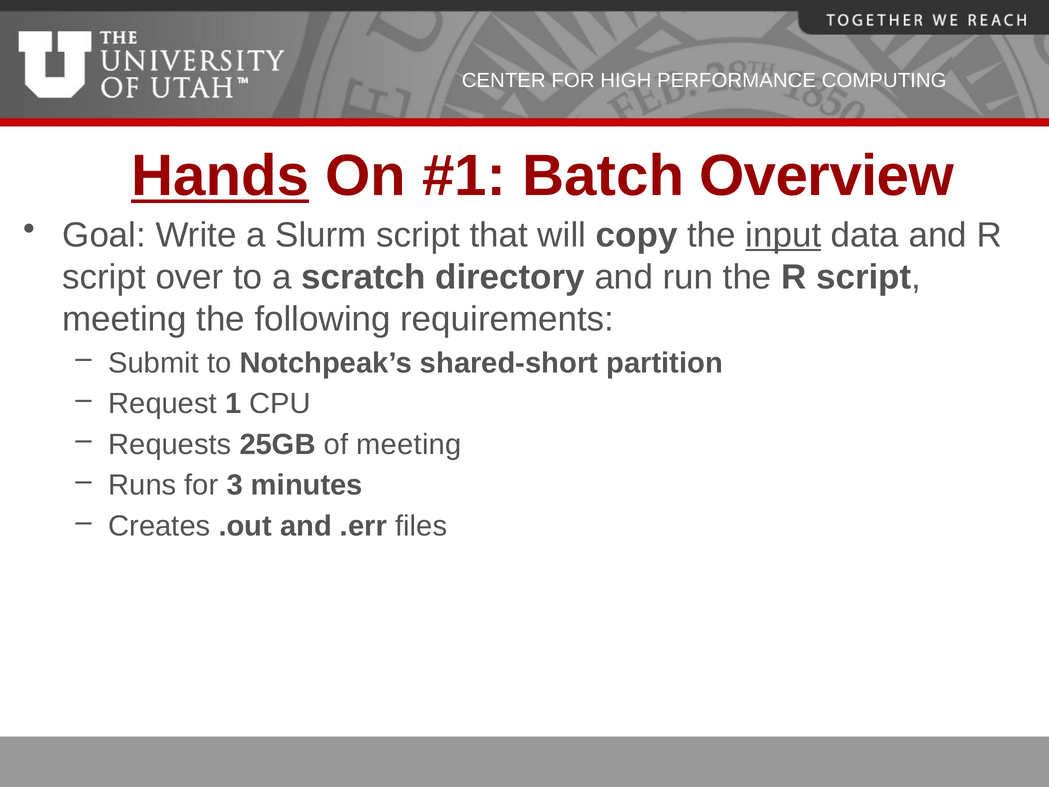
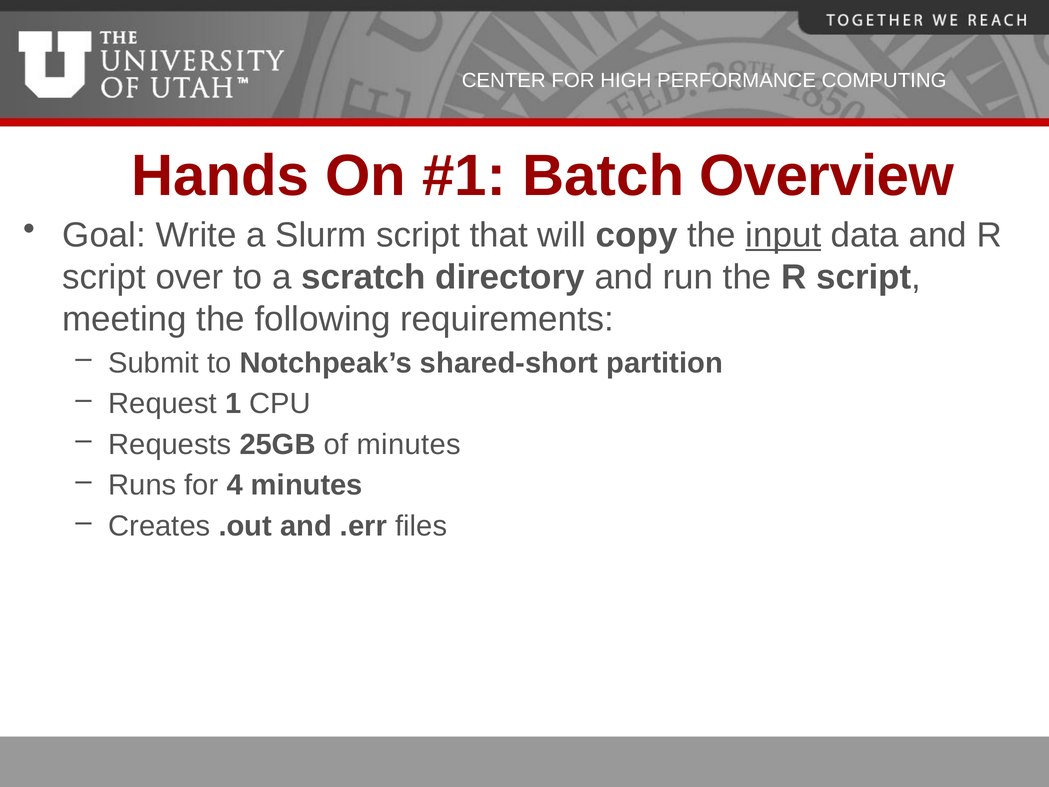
Hands underline: present -> none
of meeting: meeting -> minutes
3: 3 -> 4
